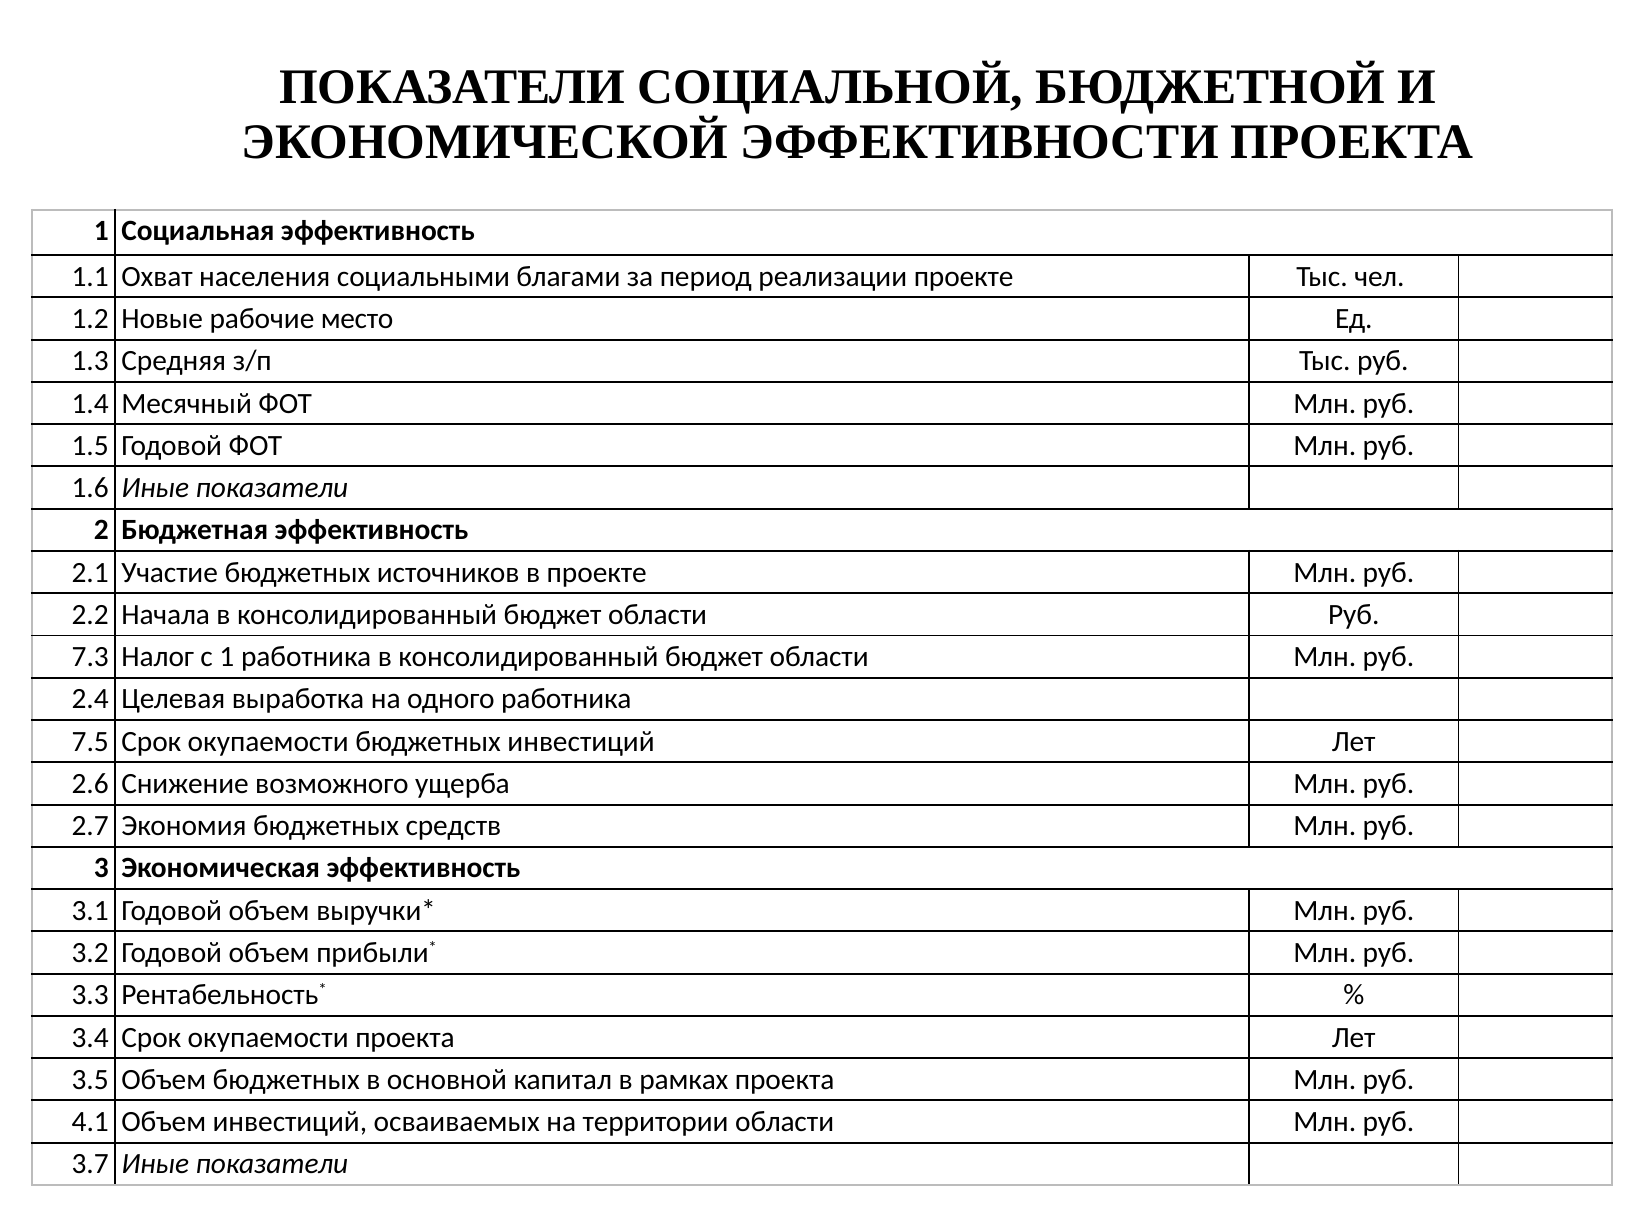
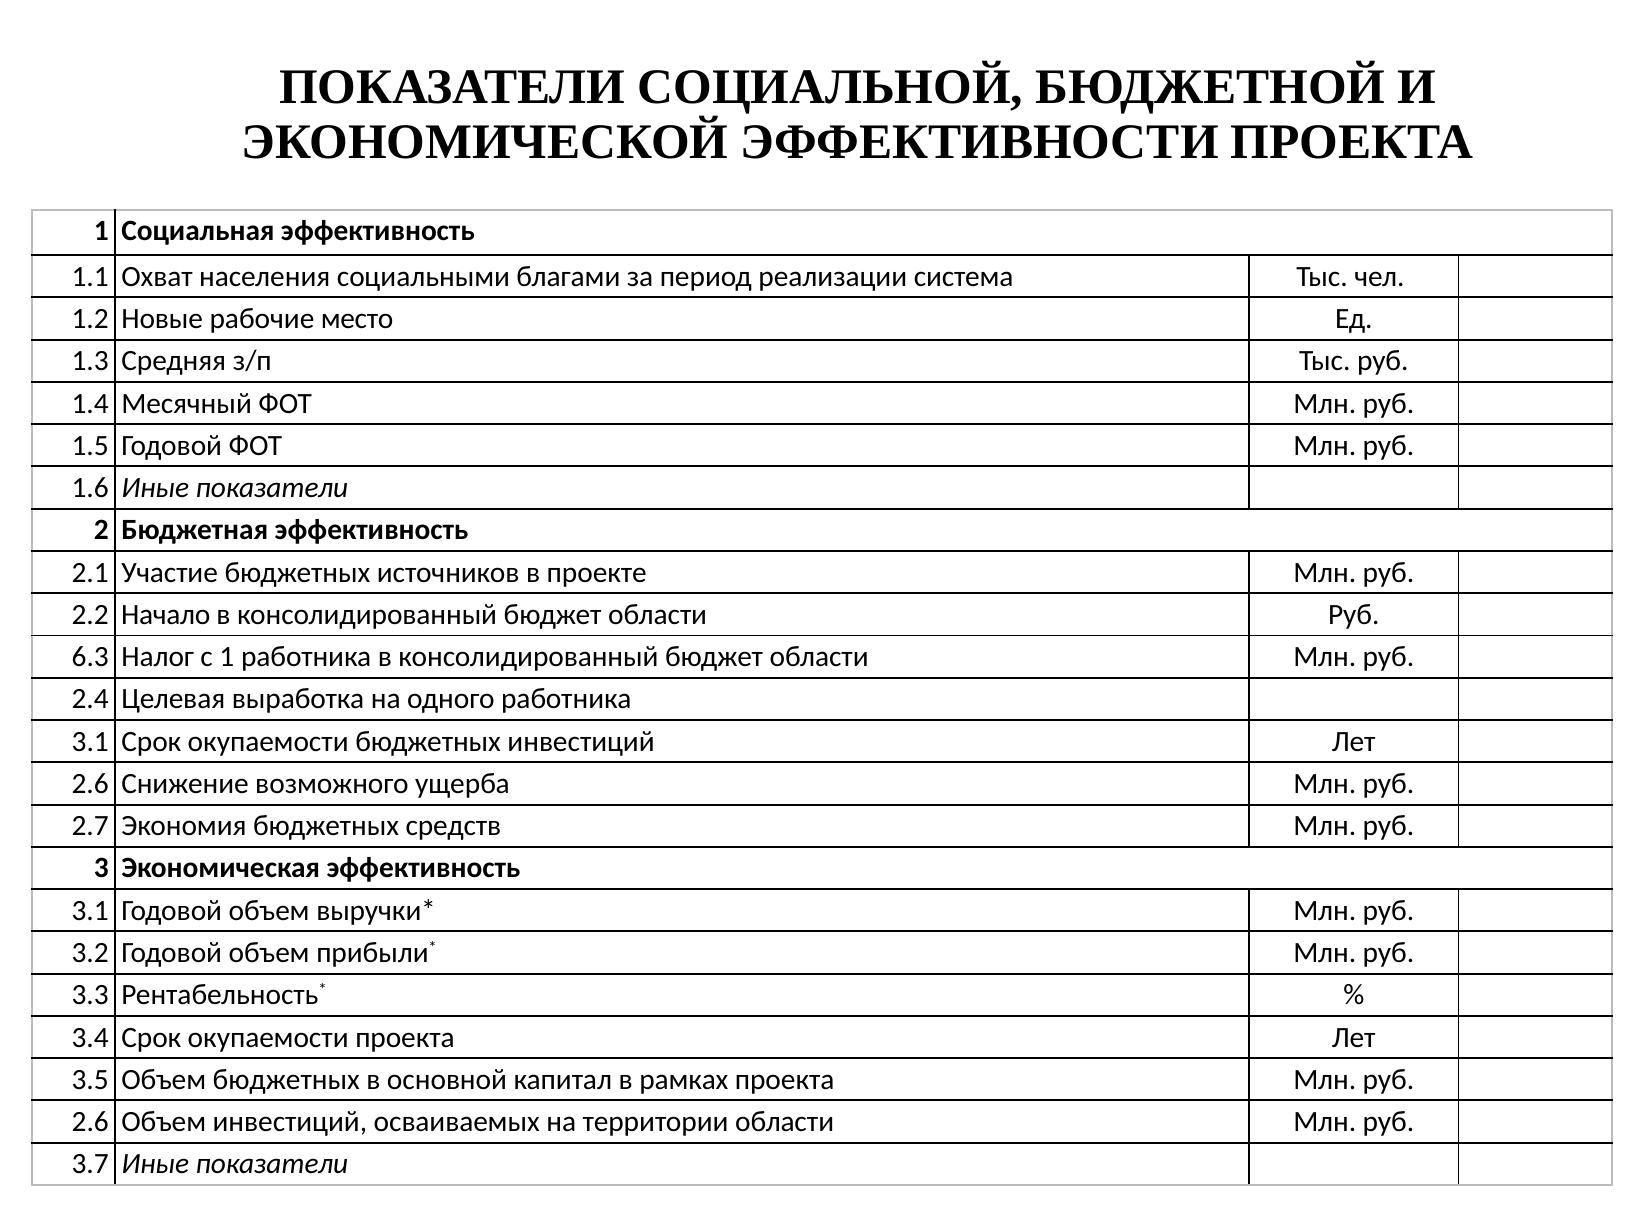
реализации проекте: проекте -> система
Начала: Начала -> Начало
7.3: 7.3 -> 6.3
7.5 at (90, 742): 7.5 -> 3.1
4.1 at (90, 1122): 4.1 -> 2.6
